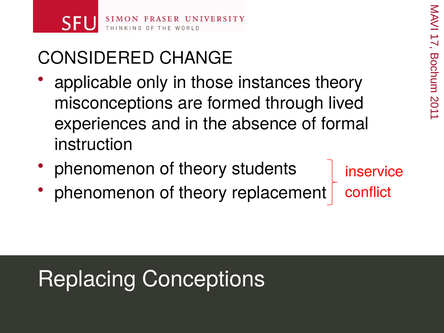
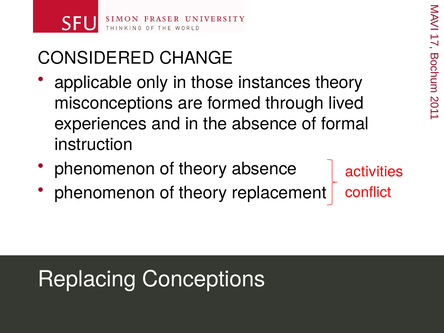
theory students: students -> absence
inservice: inservice -> activities
